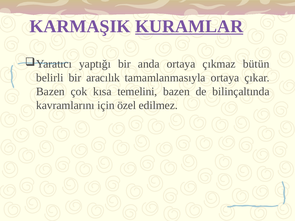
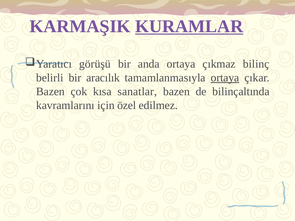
yaptığı: yaptığı -> görüşü
bütün: bütün -> bilinç
ortaya at (225, 78) underline: none -> present
temelini: temelini -> sanatlar
